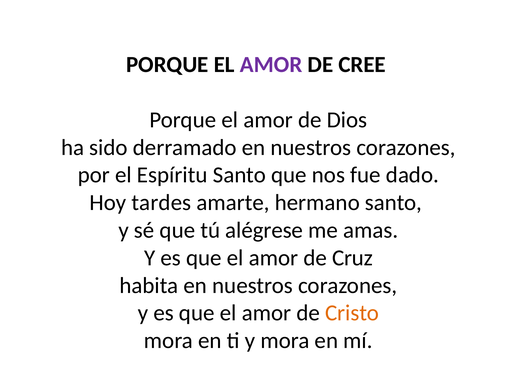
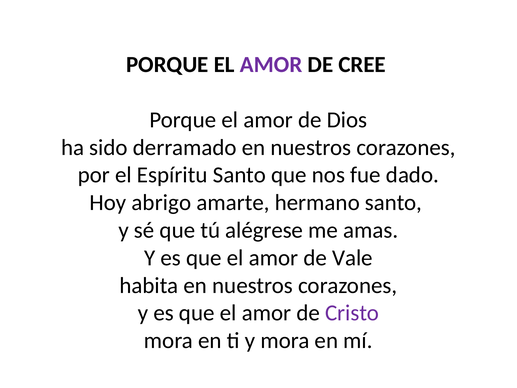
tardes: tardes -> abrigo
Cruz: Cruz -> Vale
Cristo colour: orange -> purple
